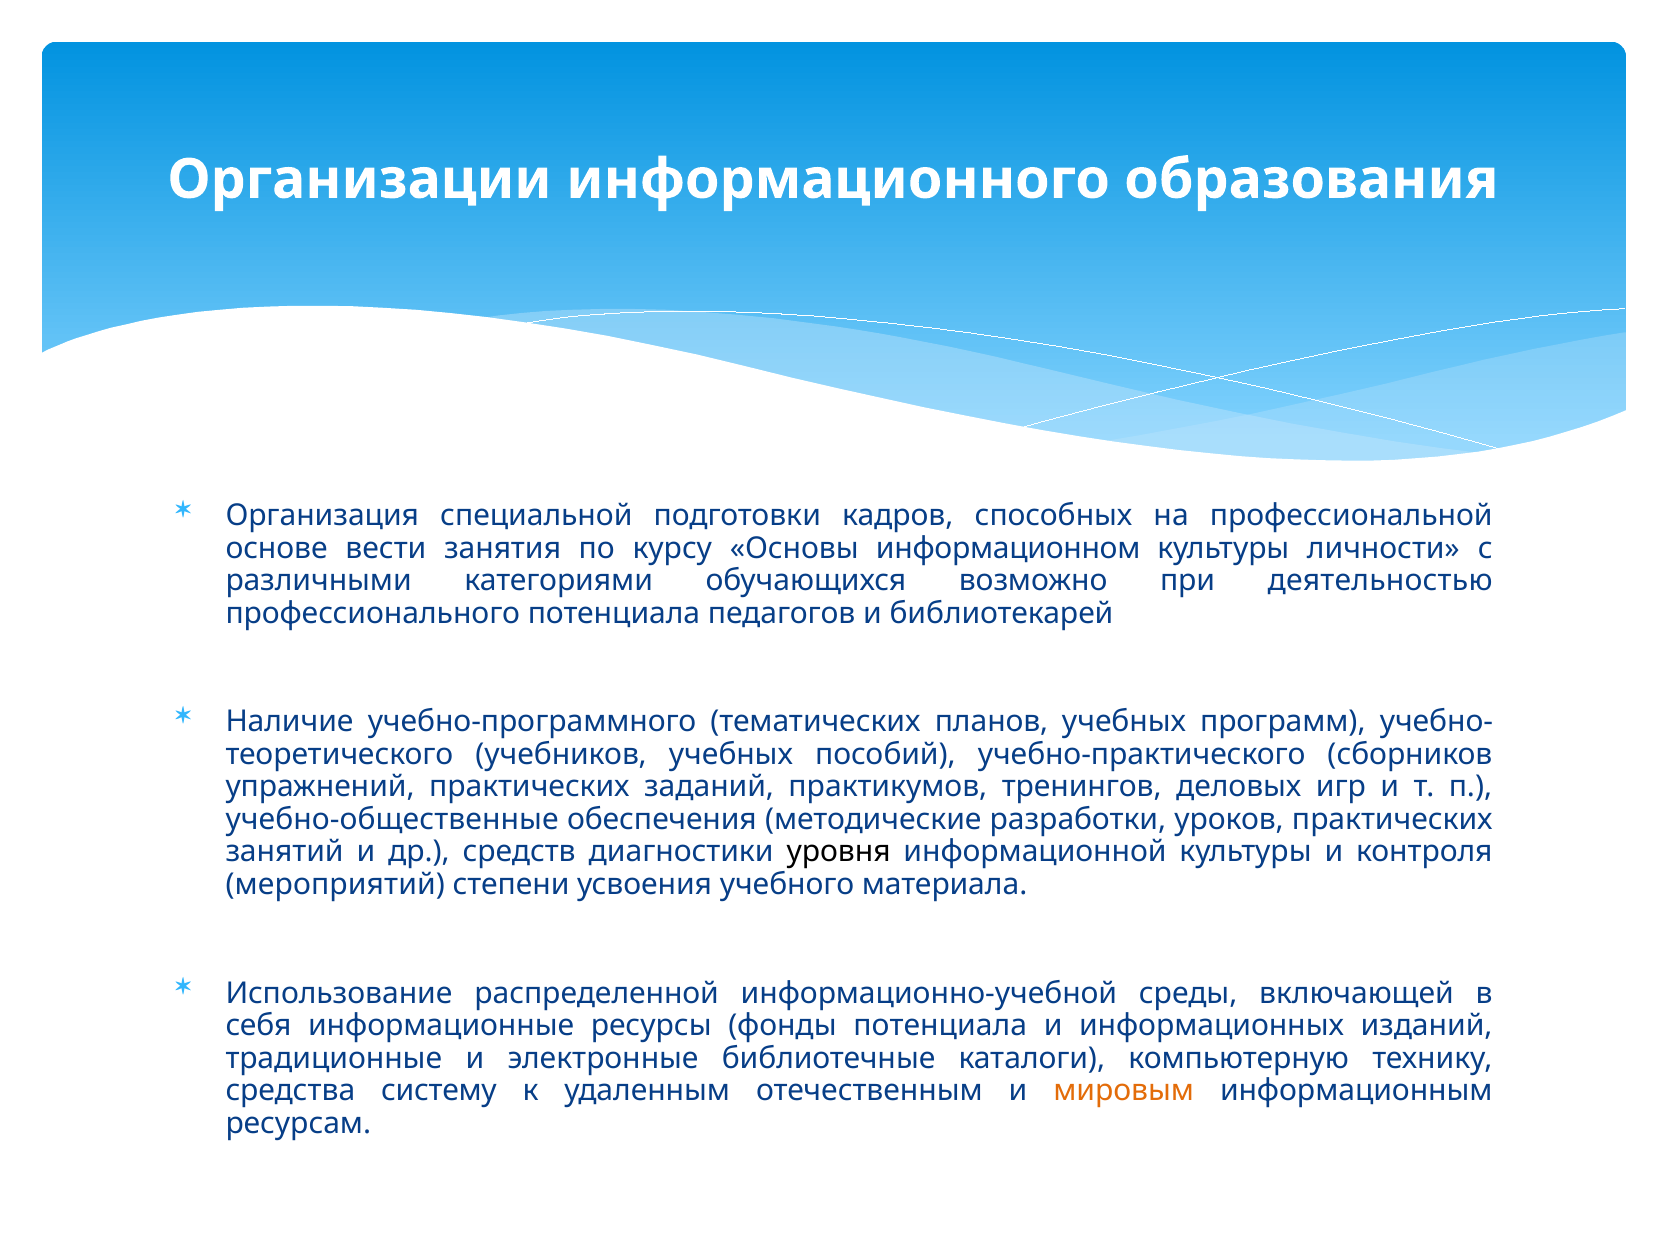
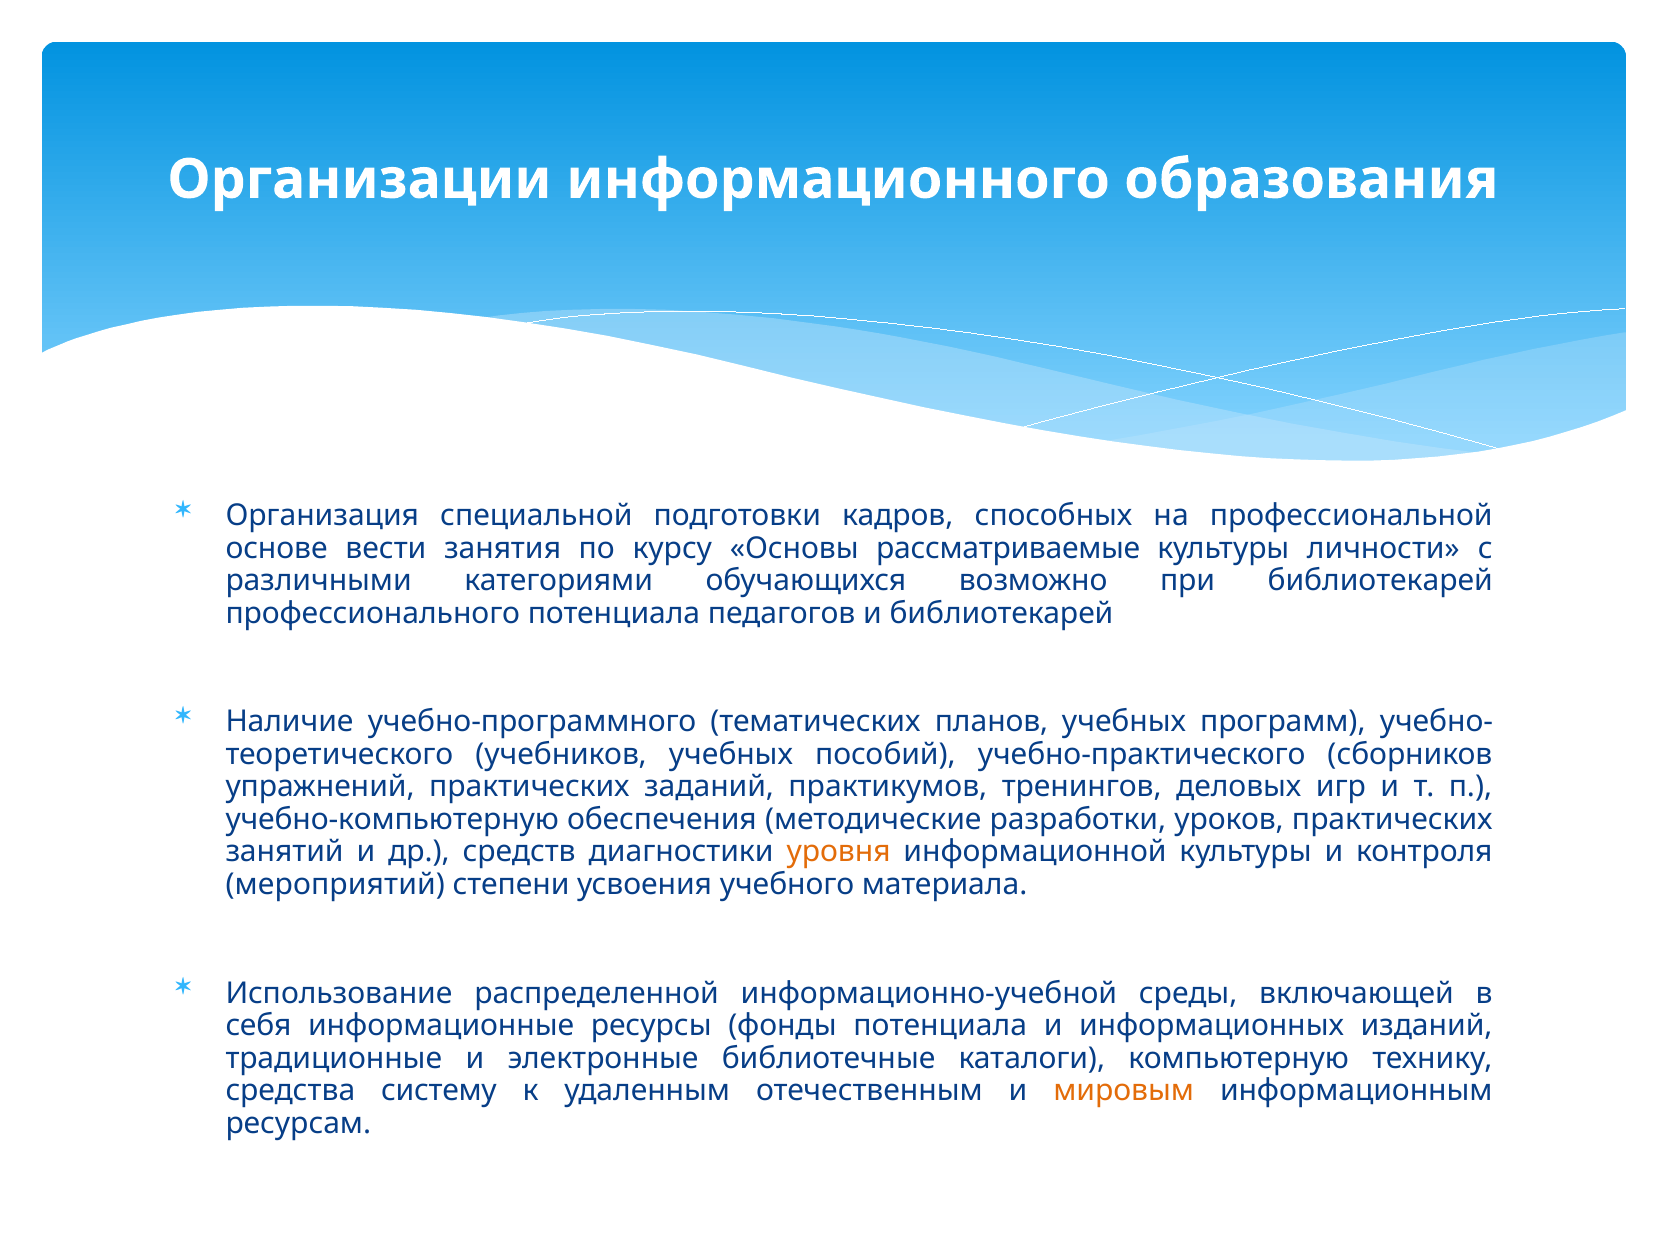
информационном: информационном -> рассматриваемые
при деятельностью: деятельностью -> библиотекарей
учебно-общественные: учебно-общественные -> учебно-компьютерную
уровня colour: black -> orange
